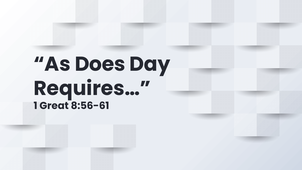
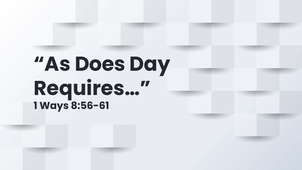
Great: Great -> Ways
